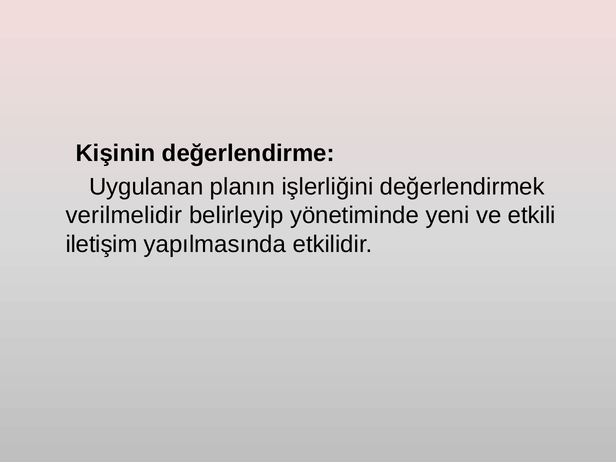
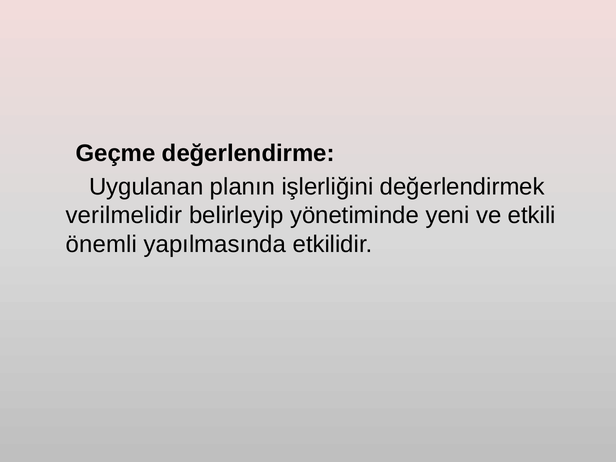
Kişinin: Kişinin -> Geçme
iletişim: iletişim -> önemli
